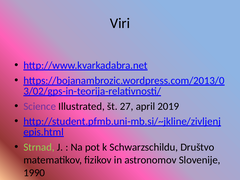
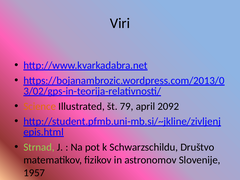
Science colour: purple -> orange
27: 27 -> 79
2019: 2019 -> 2092
1990: 1990 -> 1957
